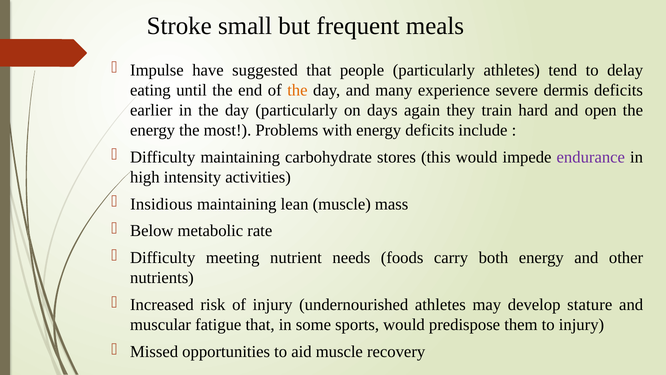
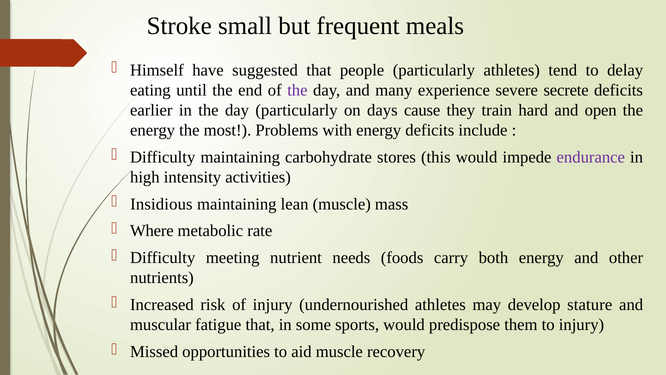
Impulse: Impulse -> Himself
the at (297, 90) colour: orange -> purple
dermis: dermis -> secrete
again: again -> cause
Below: Below -> Where
